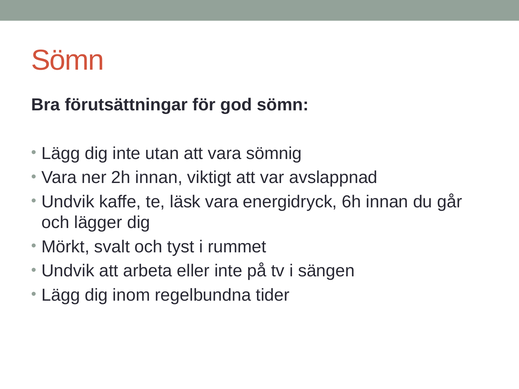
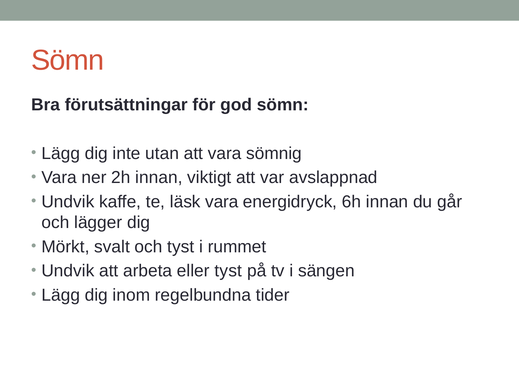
eller inte: inte -> tyst
